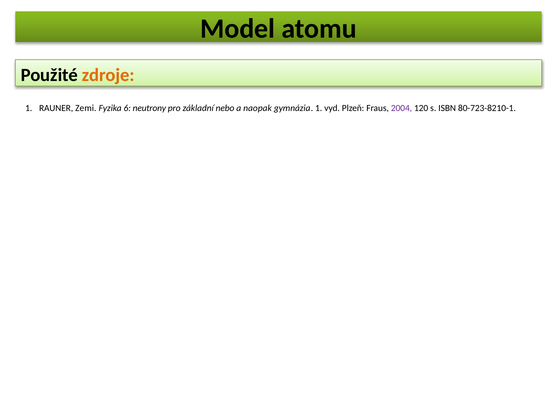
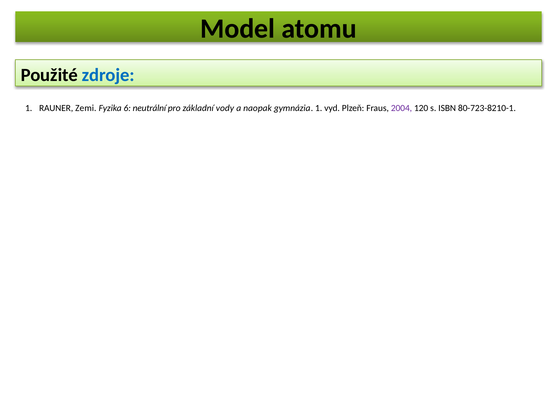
zdroje colour: orange -> blue
neutrony: neutrony -> neutrální
nebo: nebo -> vody
